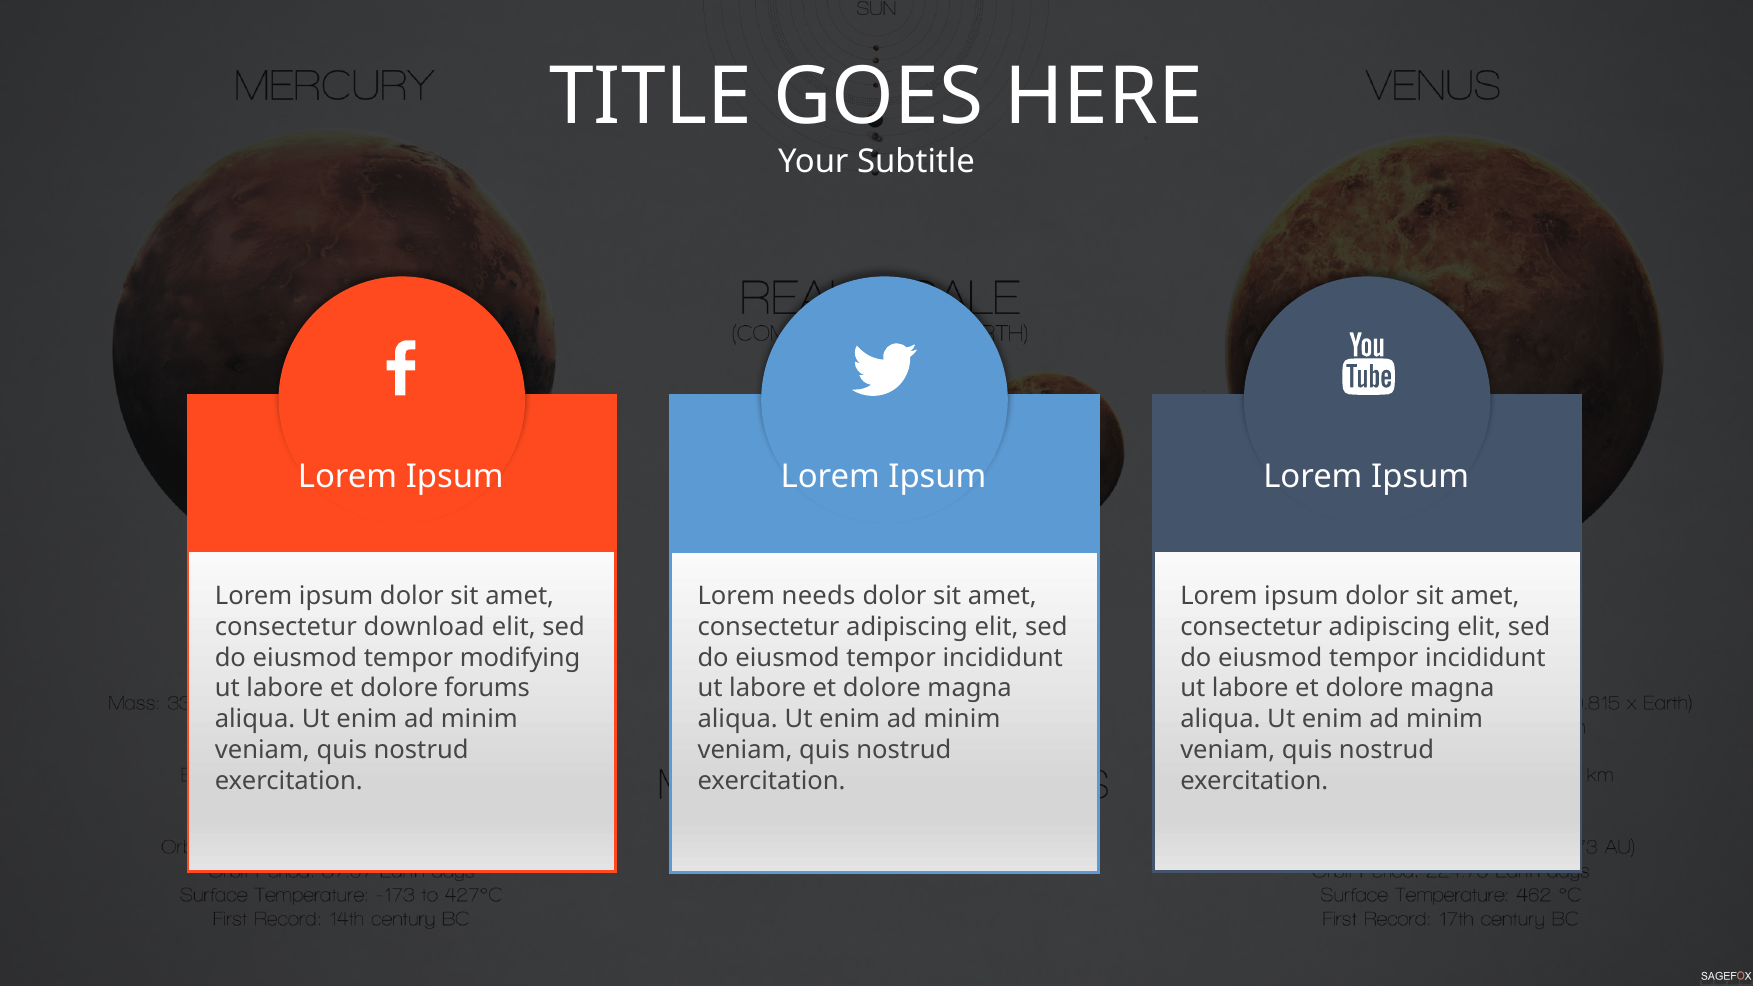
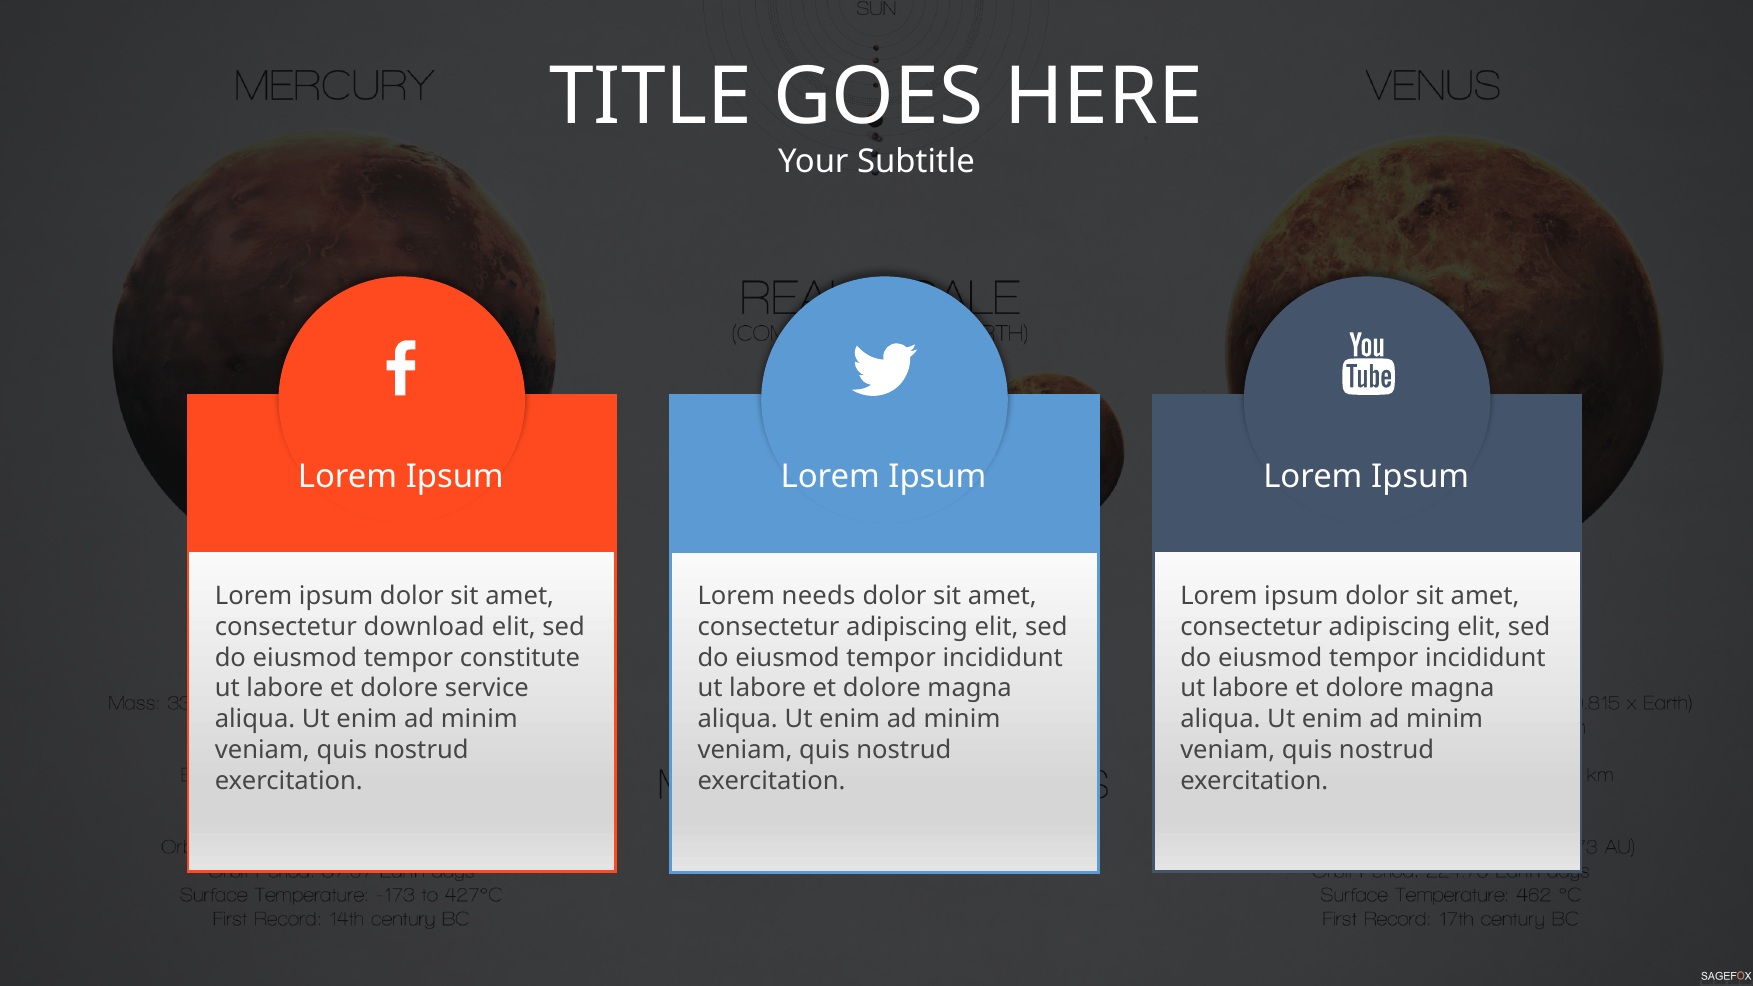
modifying: modifying -> constitute
forums: forums -> service
